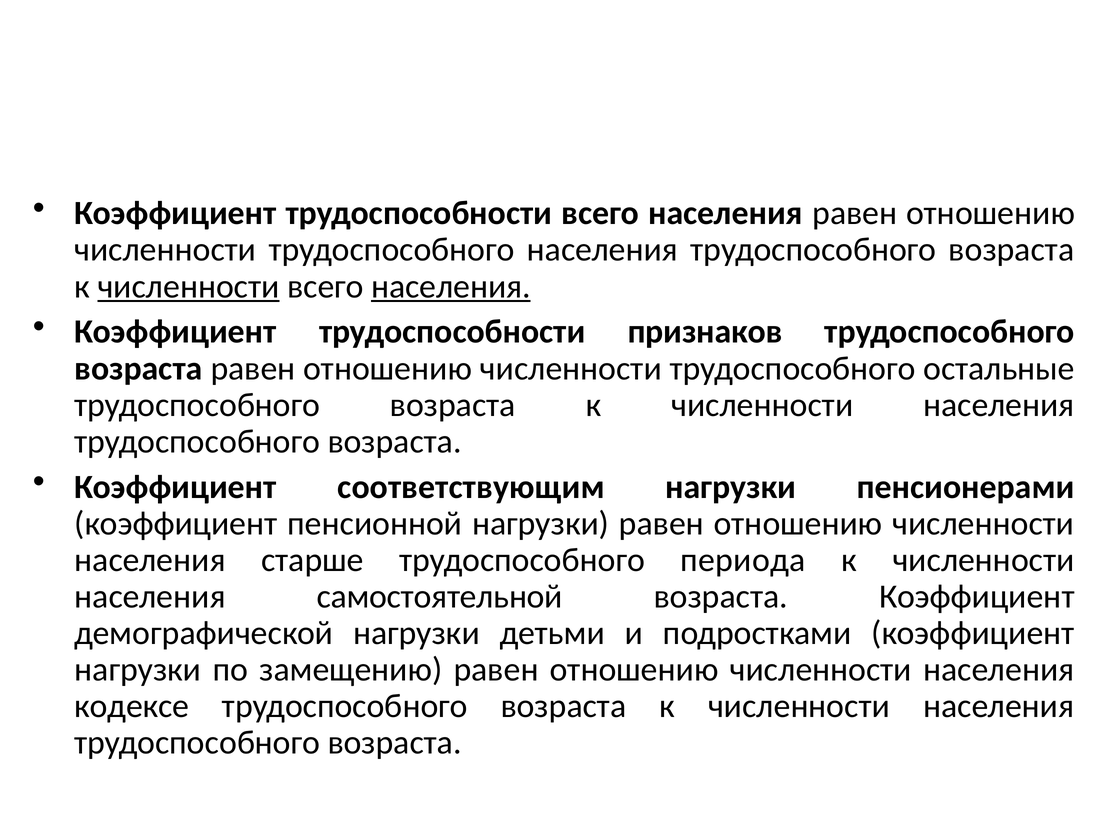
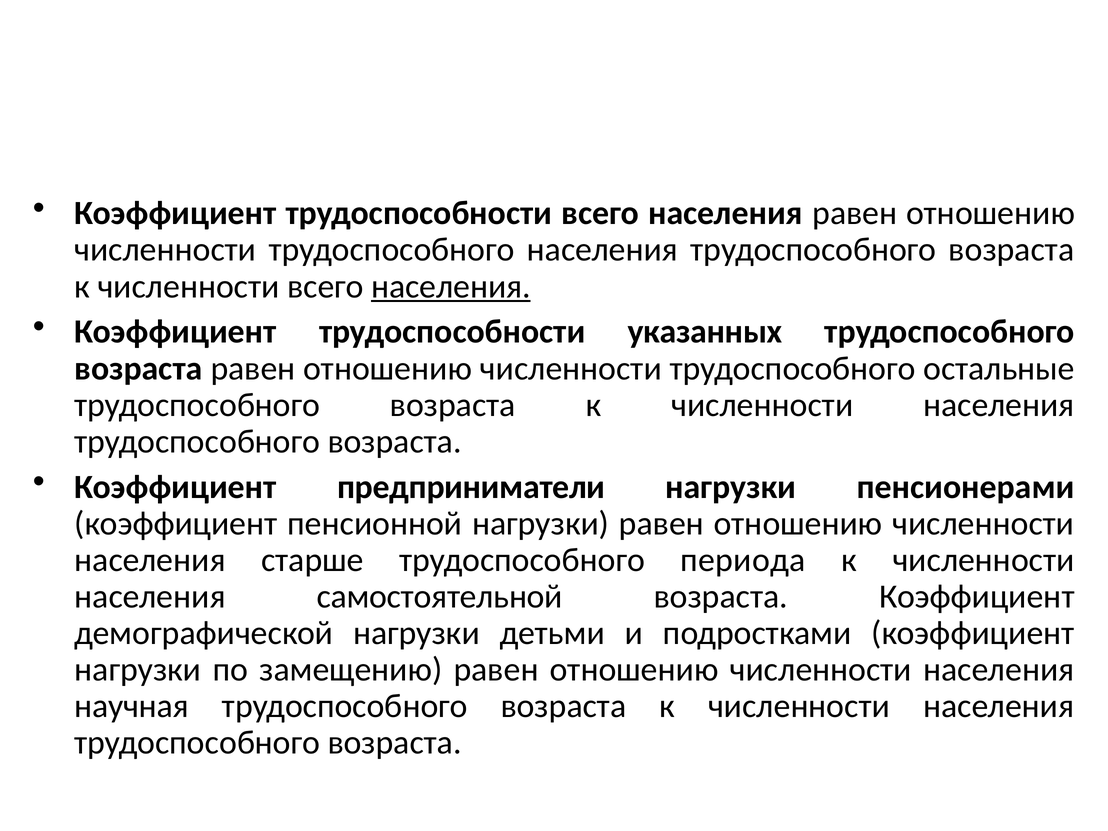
численности at (189, 286) underline: present -> none
признаков: признаков -> указанных
соответствующим: соответствующим -> предприниматели
кодексе: кодексе -> научная
